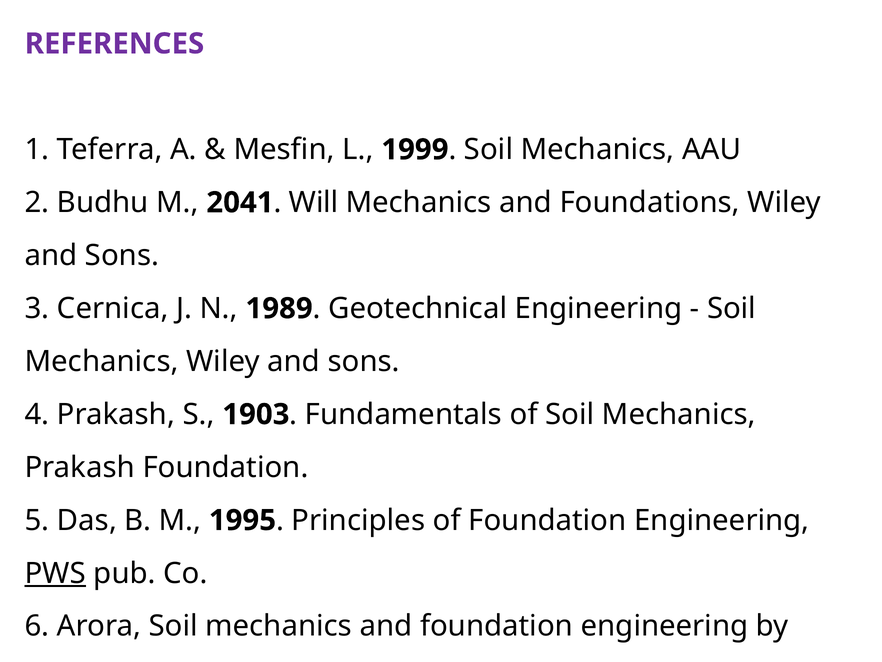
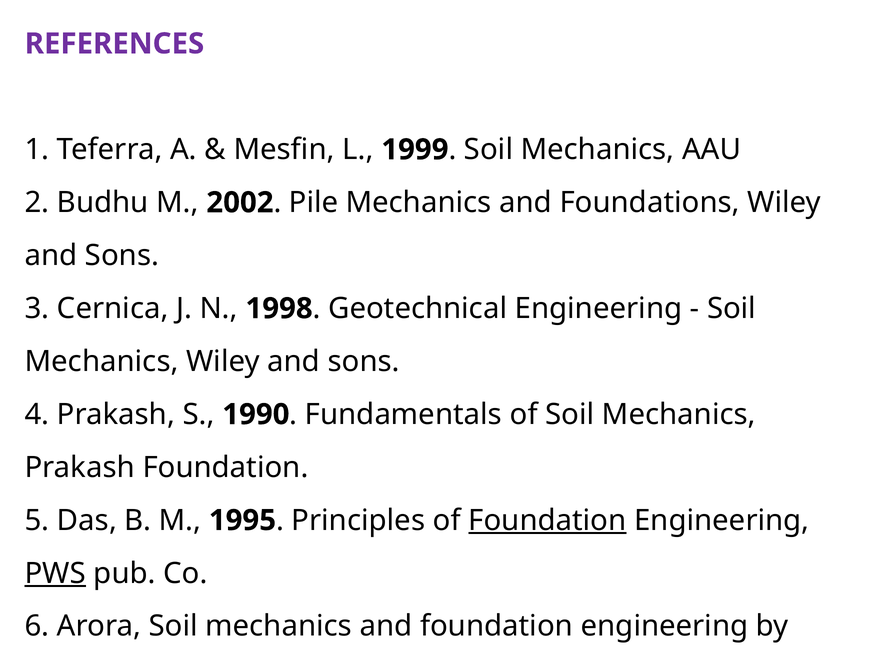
2041: 2041 -> 2002
Will: Will -> Pile
1989: 1989 -> 1998
1903: 1903 -> 1990
Foundation at (547, 520) underline: none -> present
